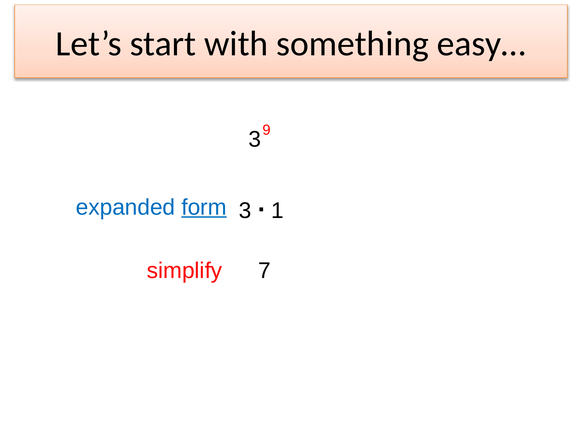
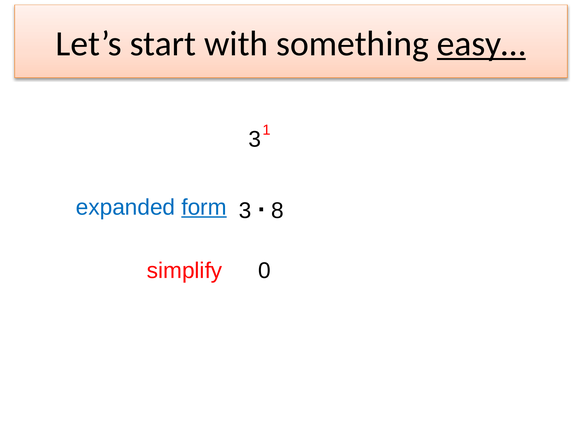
easy… underline: none -> present
9: 9 -> 1
1: 1 -> 8
7: 7 -> 0
